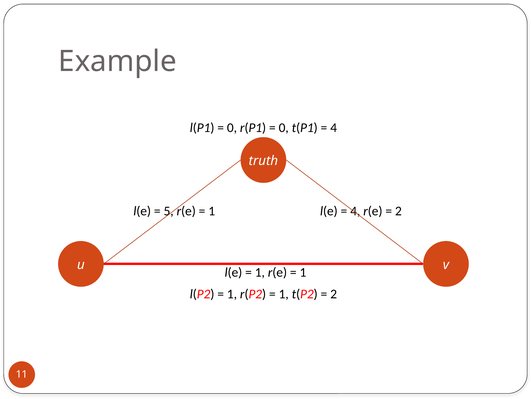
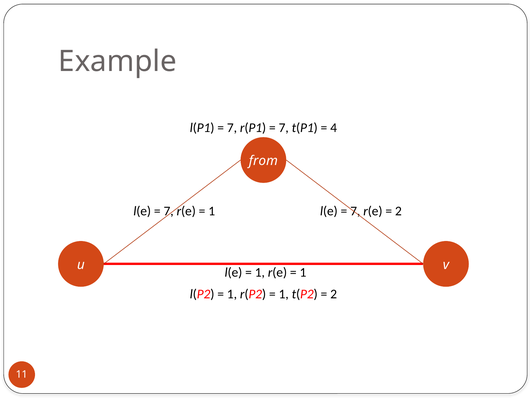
0 at (232, 128): 0 -> 7
0 at (284, 128): 0 -> 7
truth: truth -> from
5 at (169, 211): 5 -> 7
4 at (355, 211): 4 -> 7
